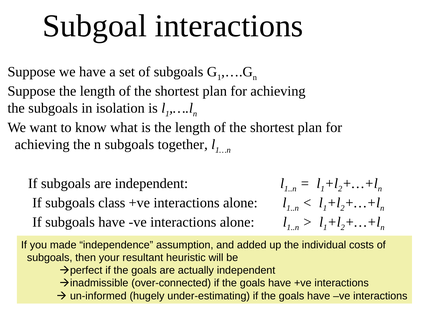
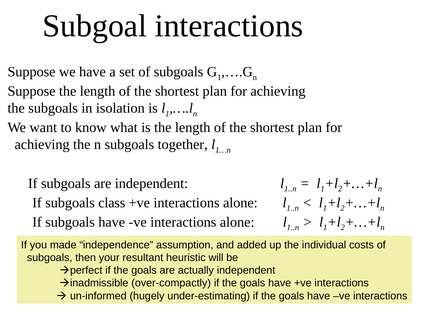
over-connected: over-connected -> over-compactly
